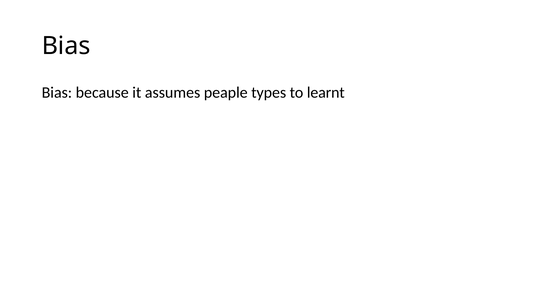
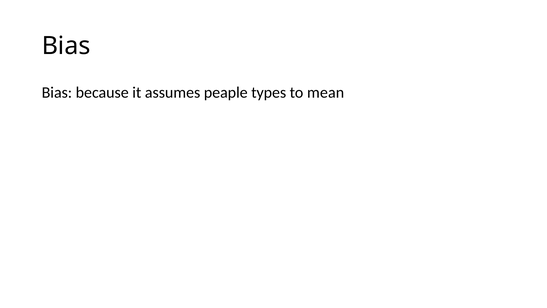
learnt: learnt -> mean
